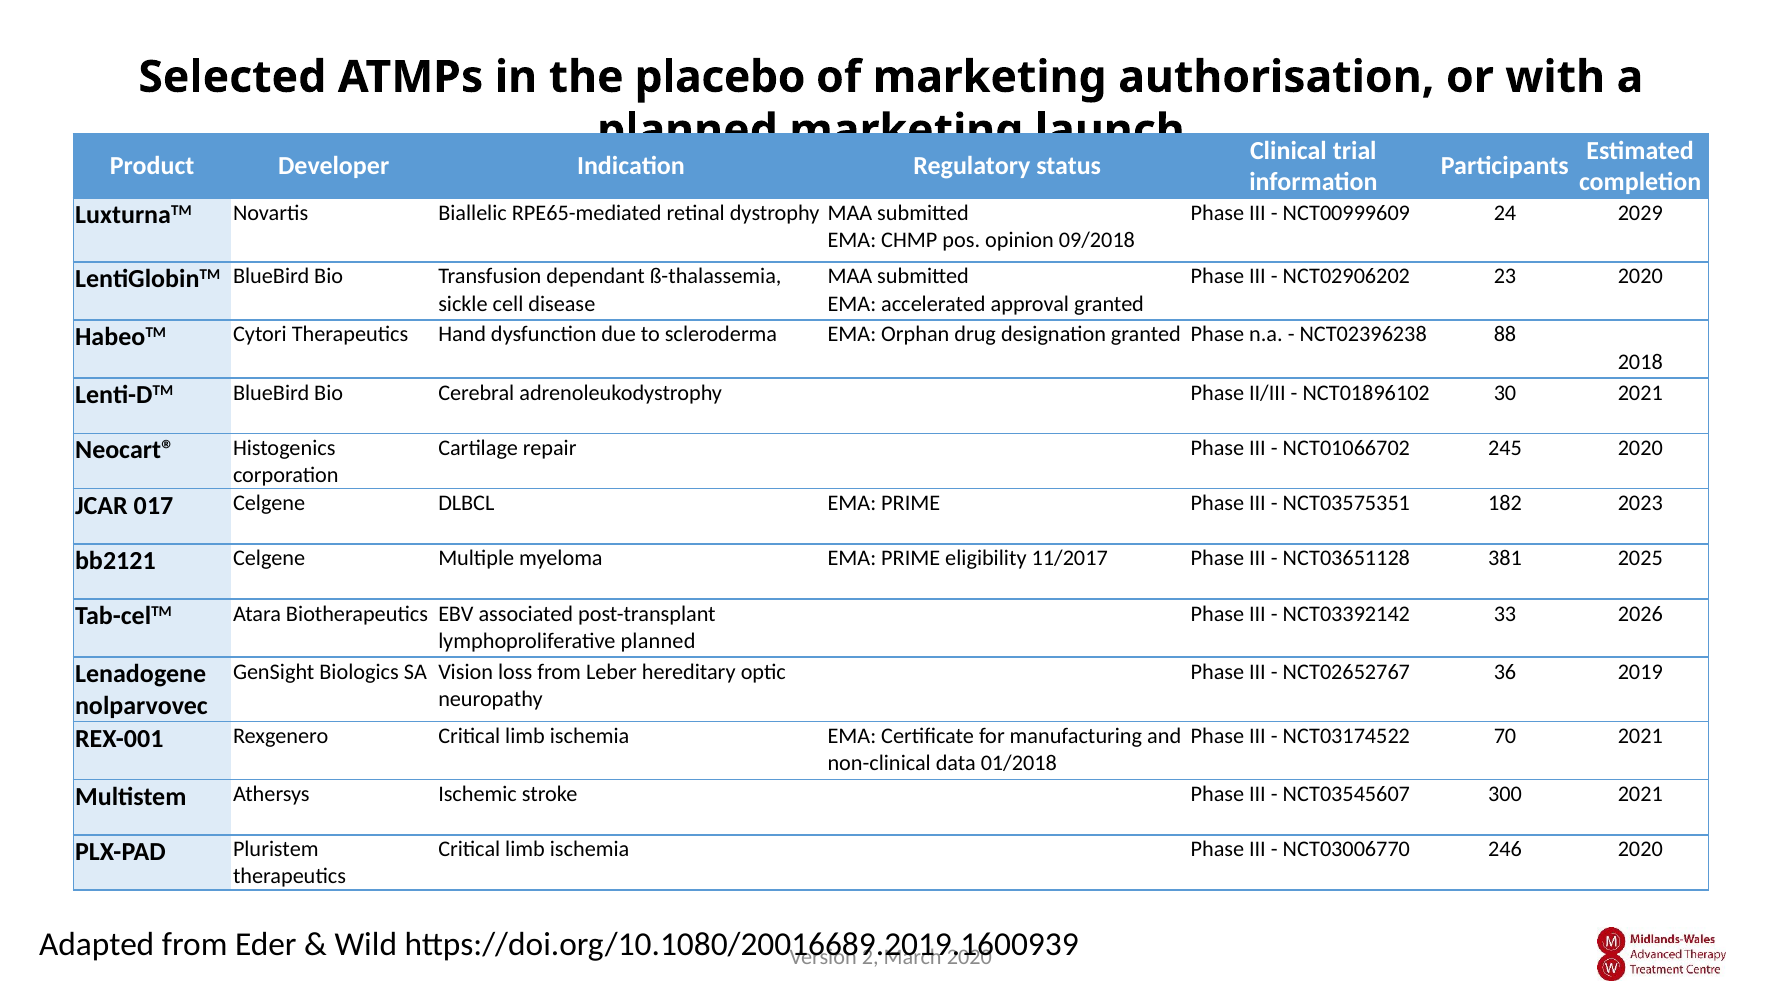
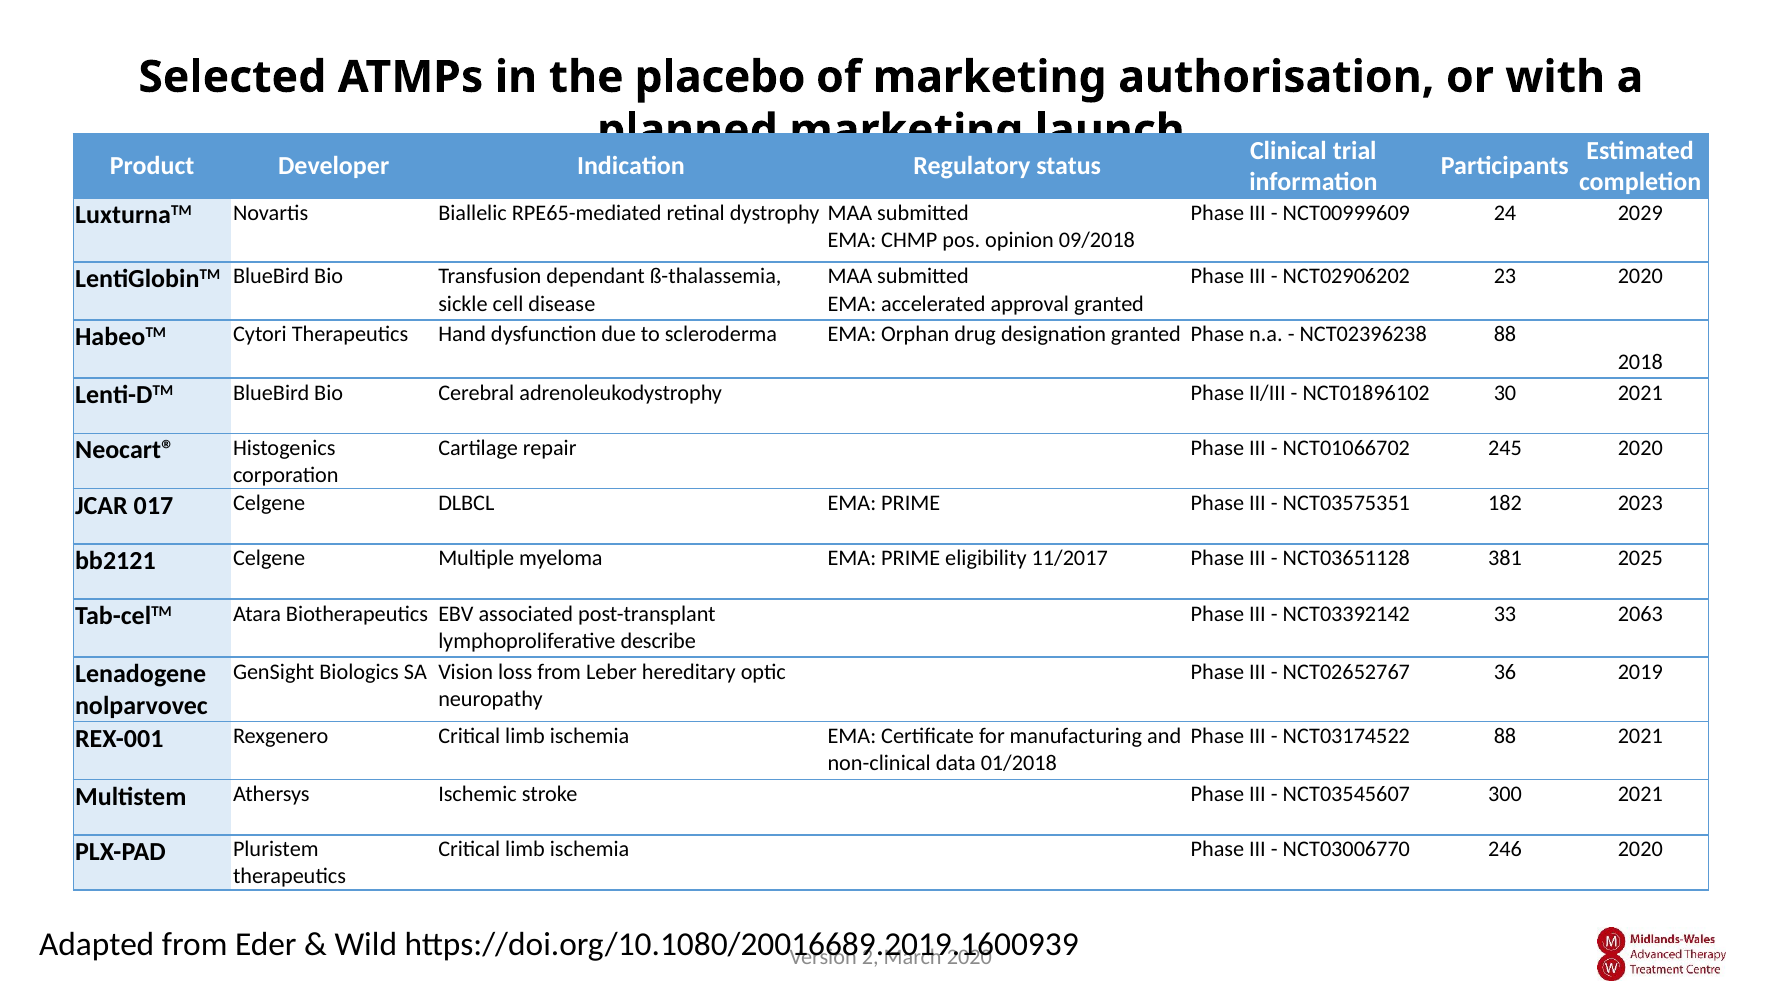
2026: 2026 -> 2063
lymphoproliferative planned: planned -> describe
NCT03174522 70: 70 -> 88
